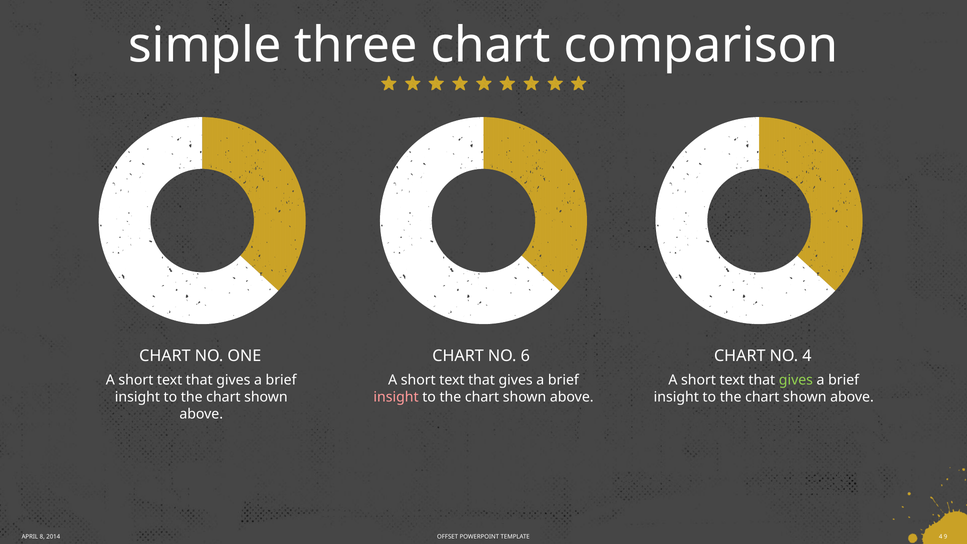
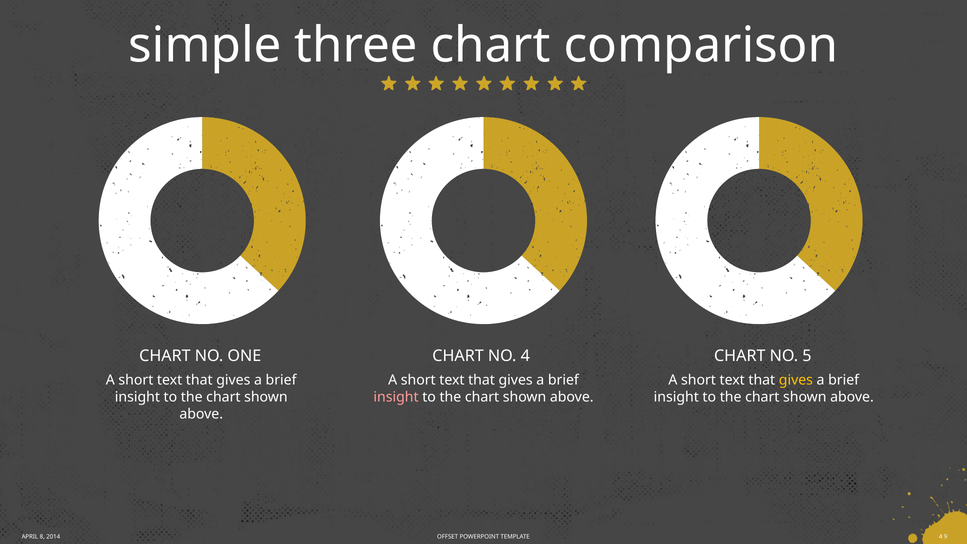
6: 6 -> 4
4: 4 -> 5
gives at (796, 380) colour: light green -> yellow
